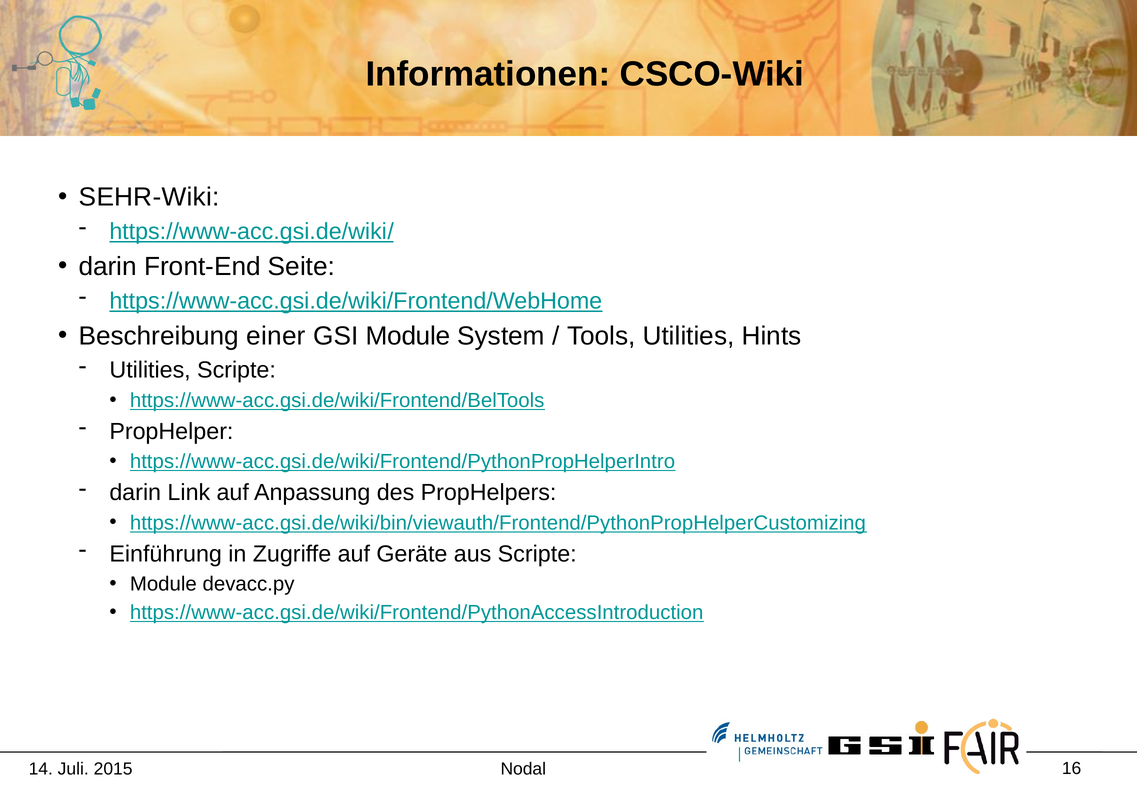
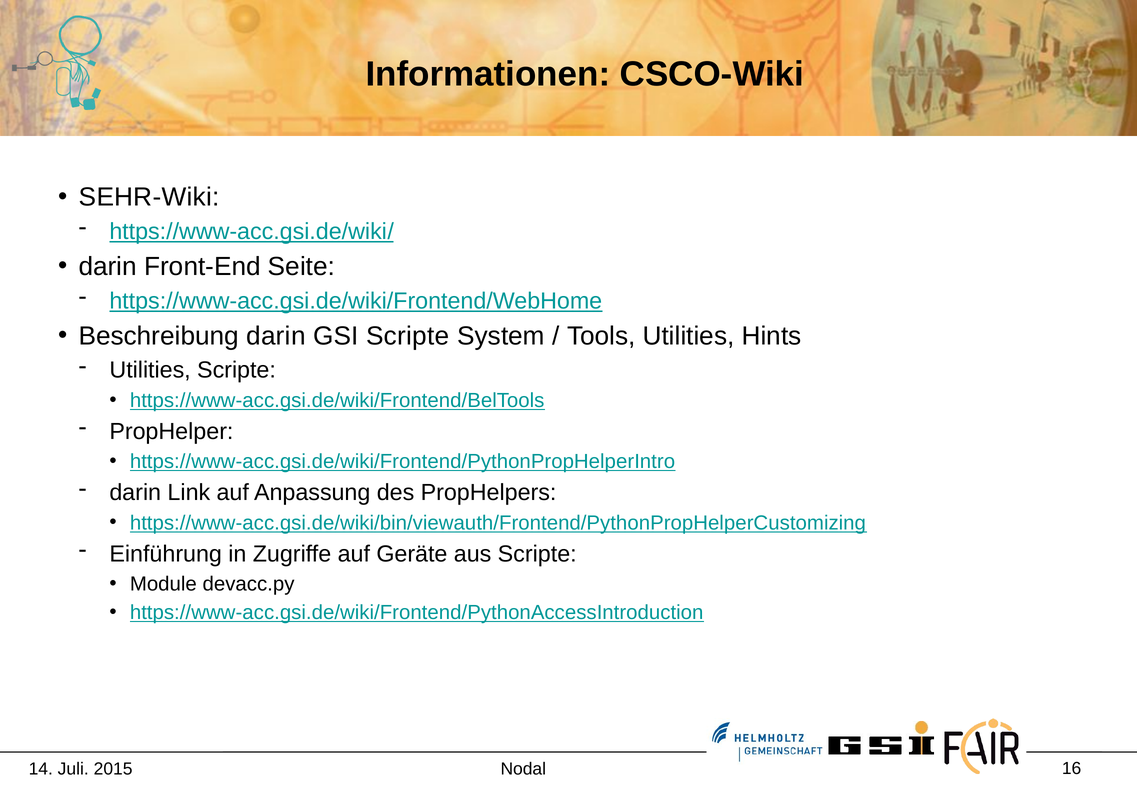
Beschreibung einer: einer -> darin
GSI Module: Module -> Scripte
